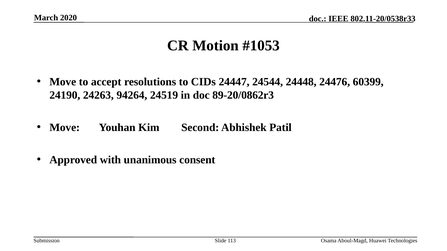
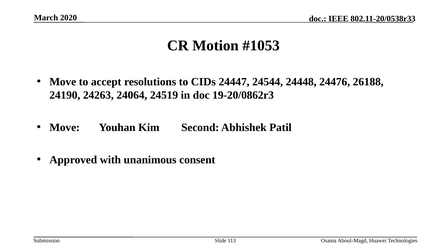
60399: 60399 -> 26188
94264: 94264 -> 24064
89-20/0862r3: 89-20/0862r3 -> 19-20/0862r3
